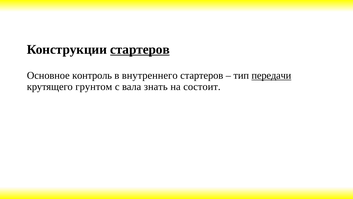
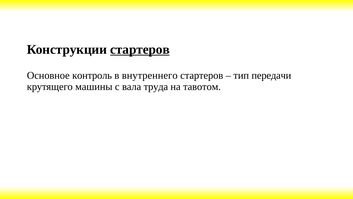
передачи underline: present -> none
грунтом: грунтом -> машины
знать: знать -> труда
состоит: состоит -> тавотом
